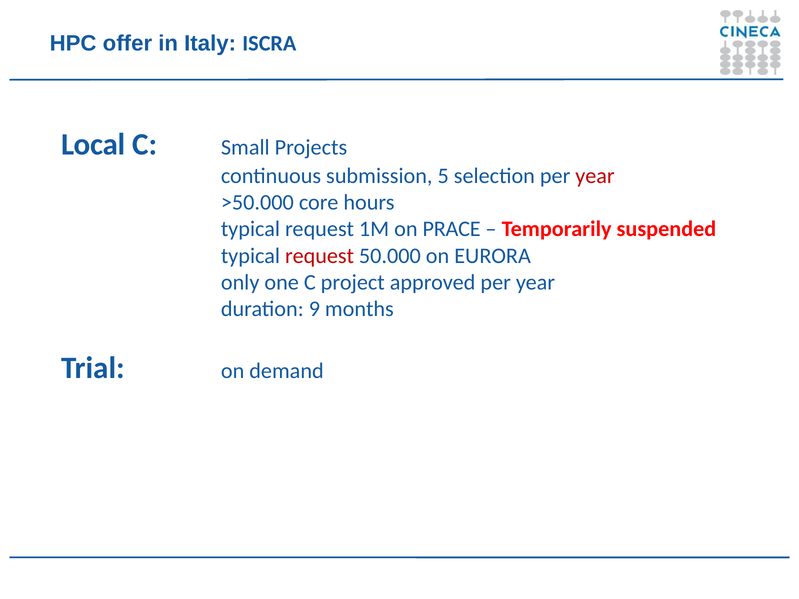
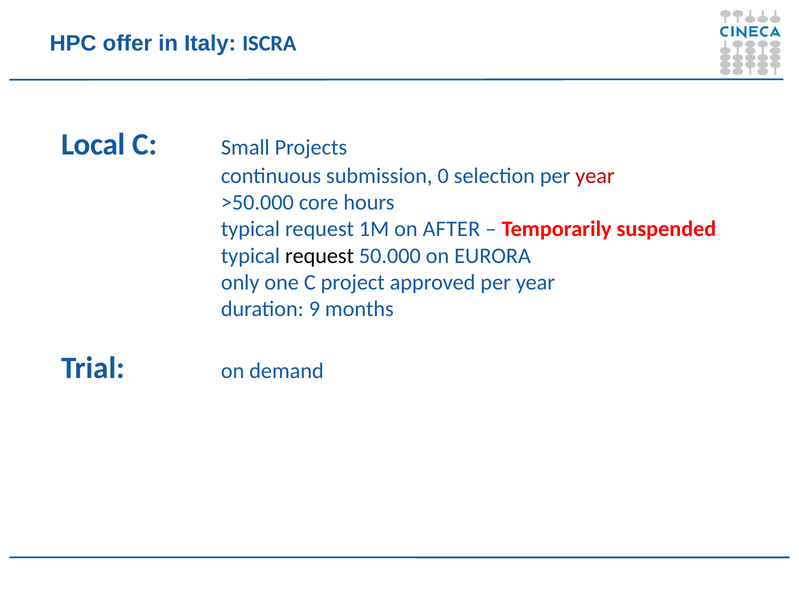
5: 5 -> 0
PRACE: PRACE -> AFTER
request at (320, 256) colour: red -> black
